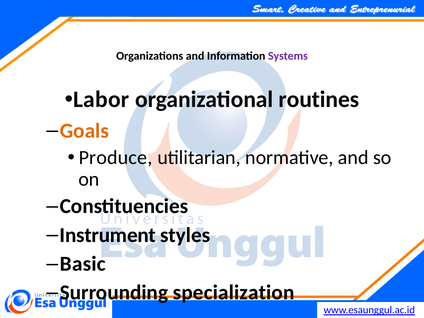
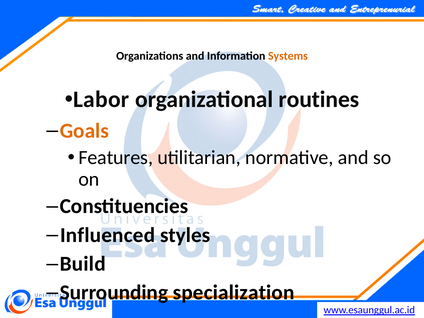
Systems colour: purple -> orange
Produce: Produce -> Features
Instrument: Instrument -> Influenced
Basic: Basic -> Build
